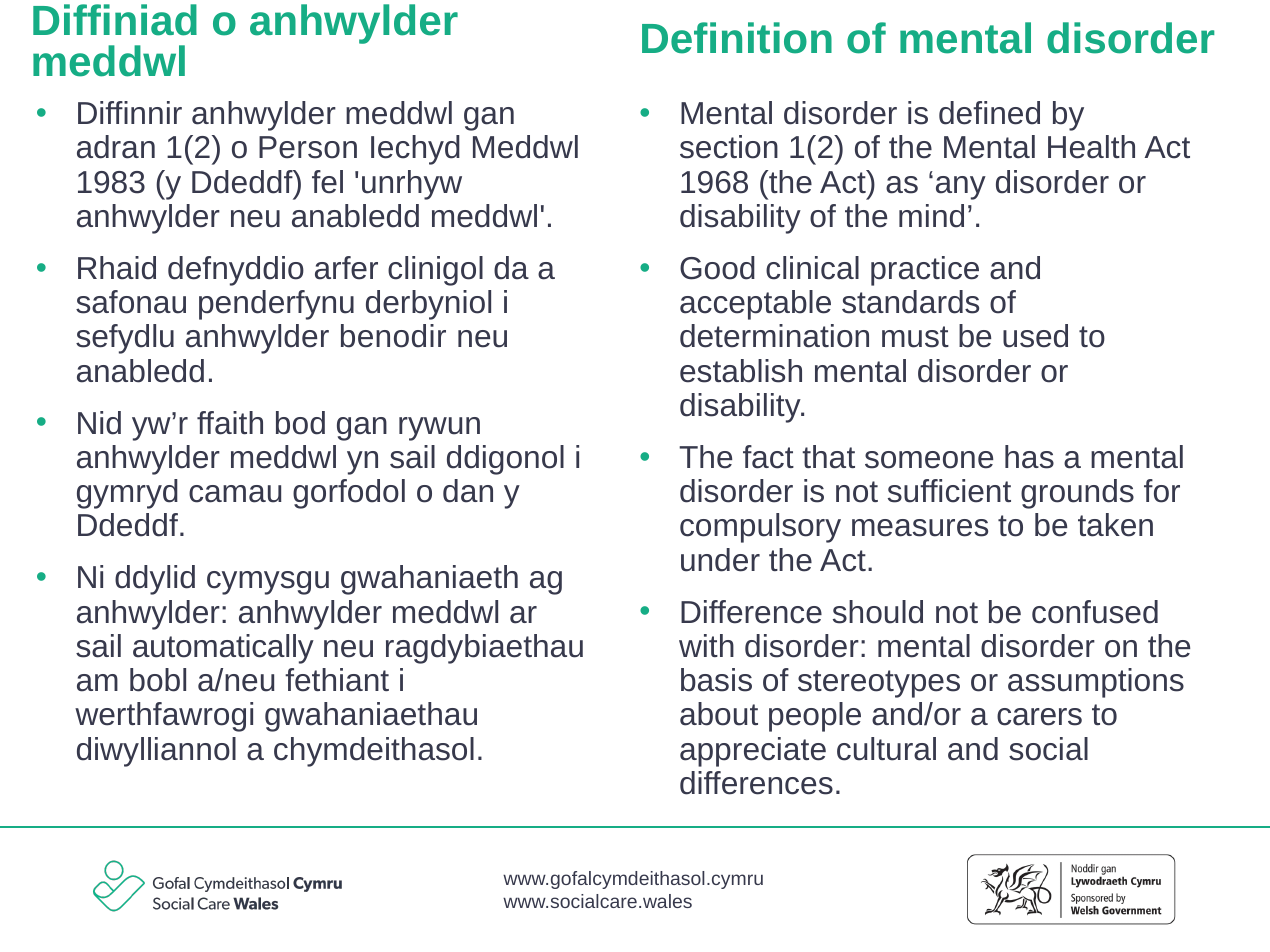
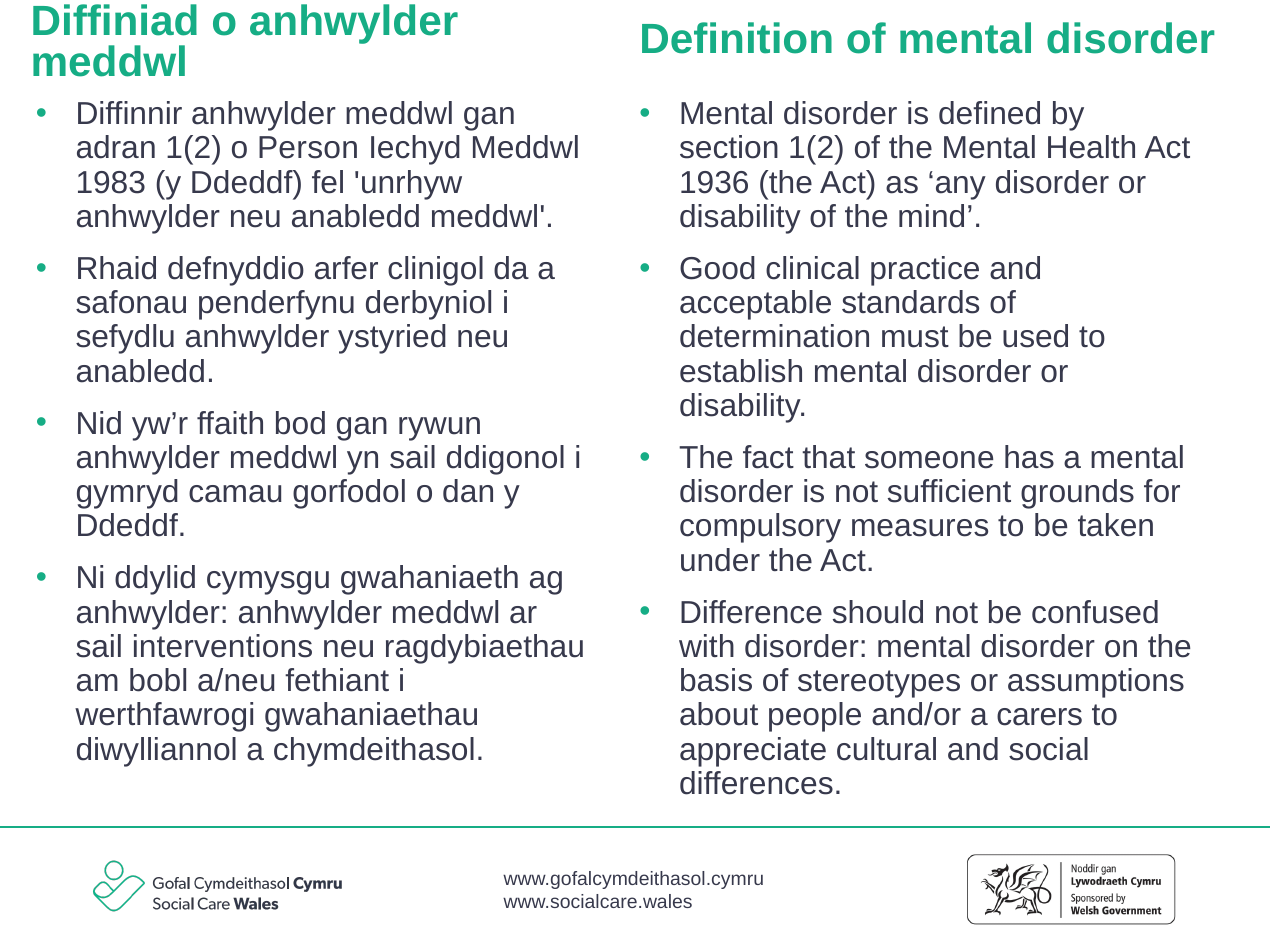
1968: 1968 -> 1936
benodir: benodir -> ystyried
automatically: automatically -> interventions
